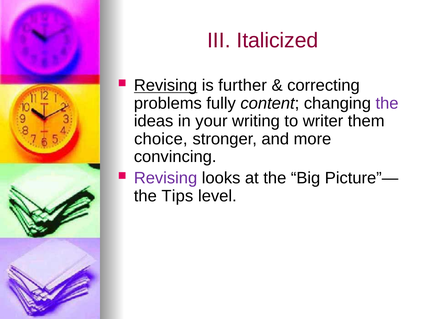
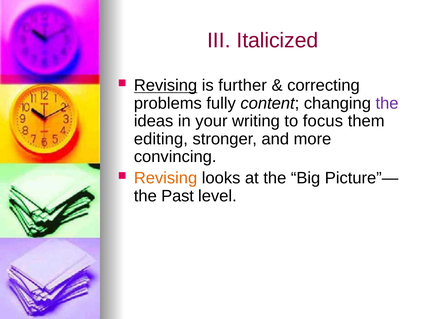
writer: writer -> focus
choice: choice -> editing
Revising at (166, 178) colour: purple -> orange
Tips: Tips -> Past
